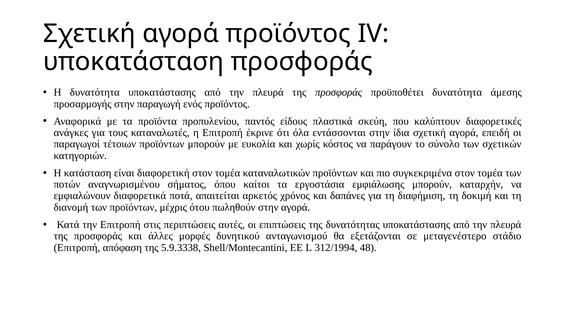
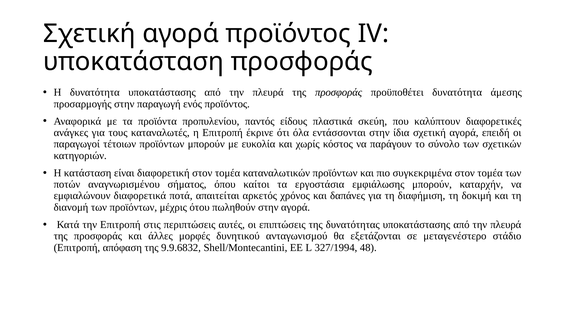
5.9.3338: 5.9.3338 -> 9.9.6832
312/1994: 312/1994 -> 327/1994
